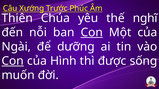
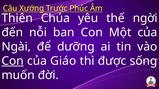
nghĩ: nghĩ -> ngời
Con at (92, 33) underline: present -> none
Hình: Hình -> Giáo
